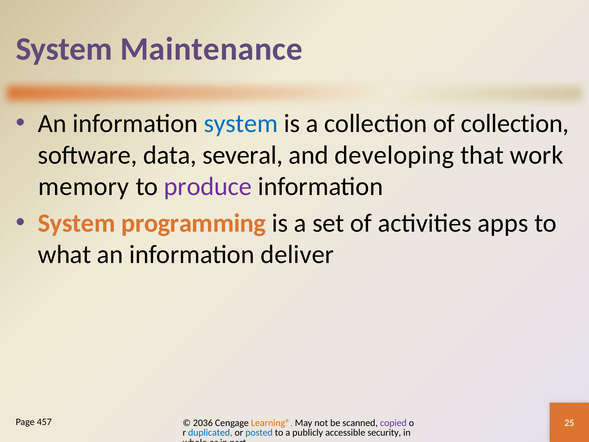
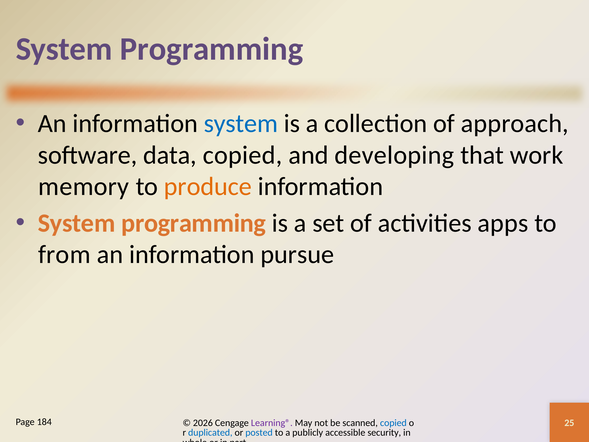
Maintenance at (211, 49): Maintenance -> Programming
of collection: collection -> approach
data several: several -> copied
produce colour: purple -> orange
what: what -> from
deliver: deliver -> pursue
457: 457 -> 184
2036: 2036 -> 2026
Learning® colour: orange -> purple
copied at (393, 423) colour: purple -> blue
